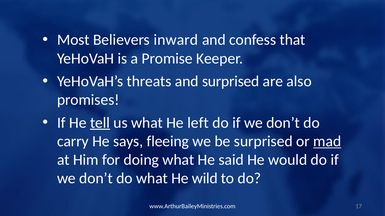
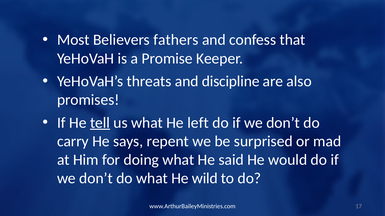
inward: inward -> fathers
and surprised: surprised -> discipline
fleeing: fleeing -> repent
mad underline: present -> none
